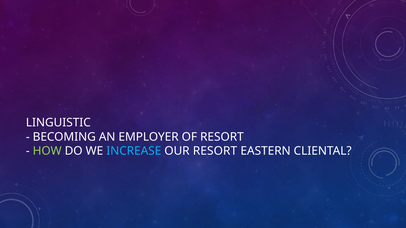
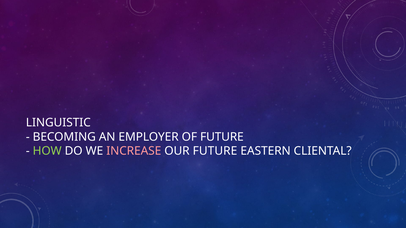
OF RESORT: RESORT -> FUTURE
INCREASE colour: light blue -> pink
OUR RESORT: RESORT -> FUTURE
